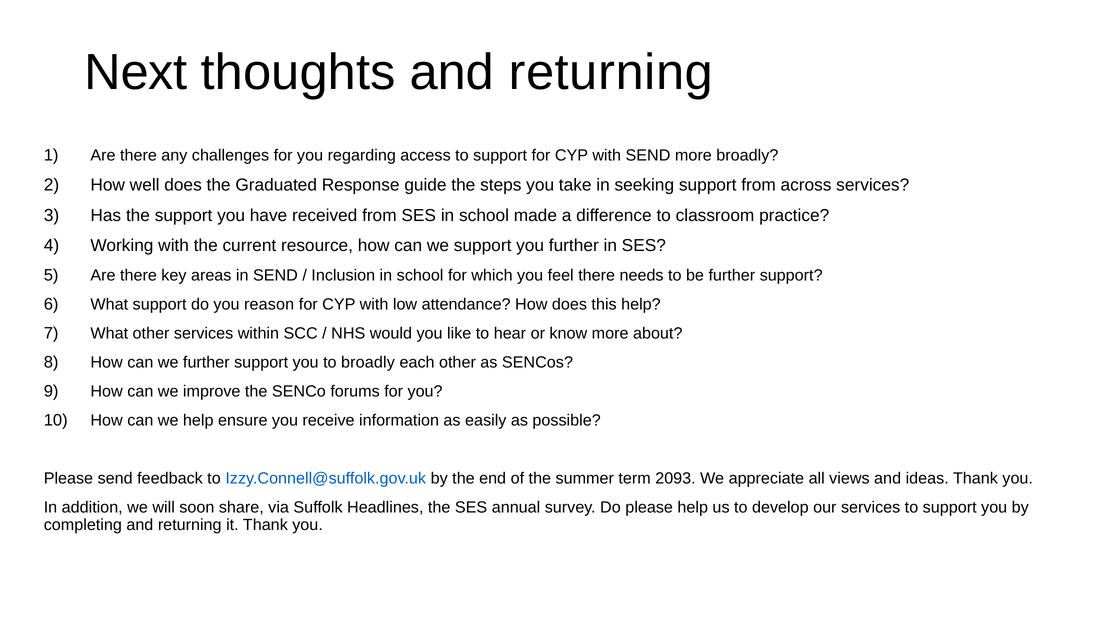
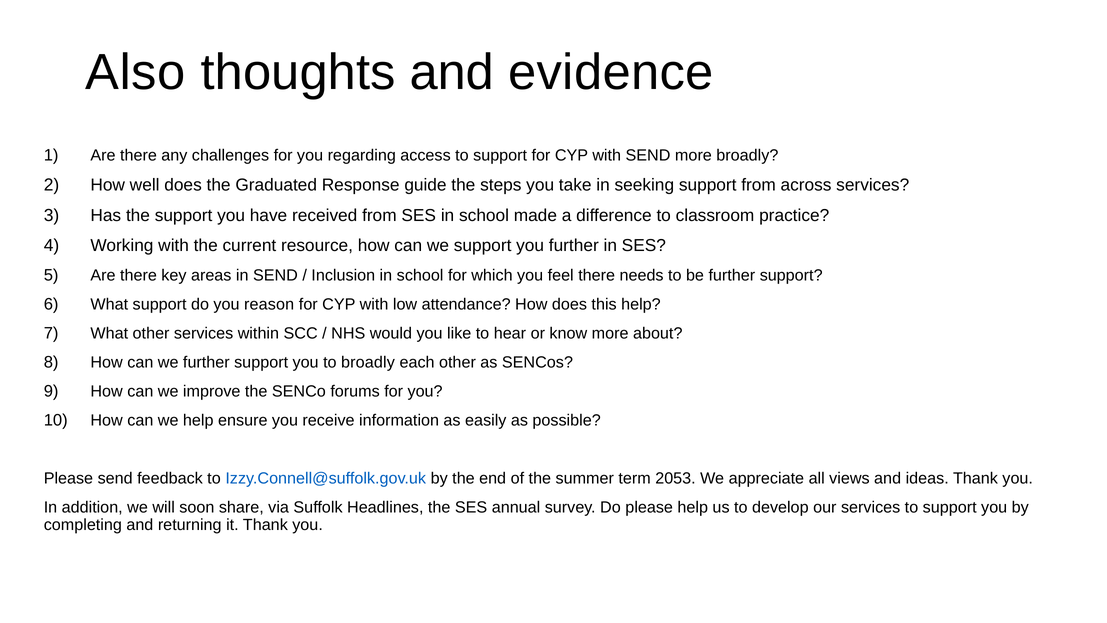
Next: Next -> Also
thoughts and returning: returning -> evidence
2093: 2093 -> 2053
